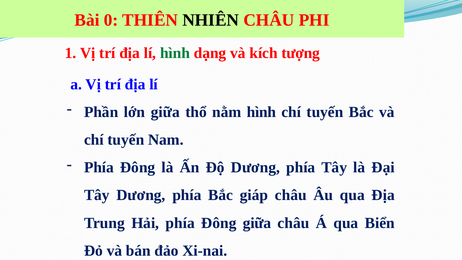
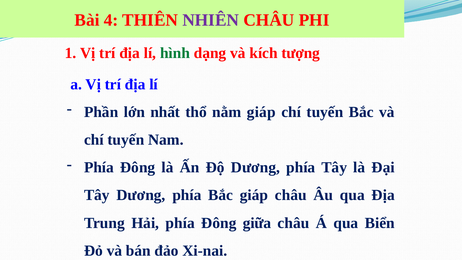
0: 0 -> 4
NHIÊN colour: black -> purple
lớn giữa: giữa -> nhất
nằm hình: hình -> giáp
